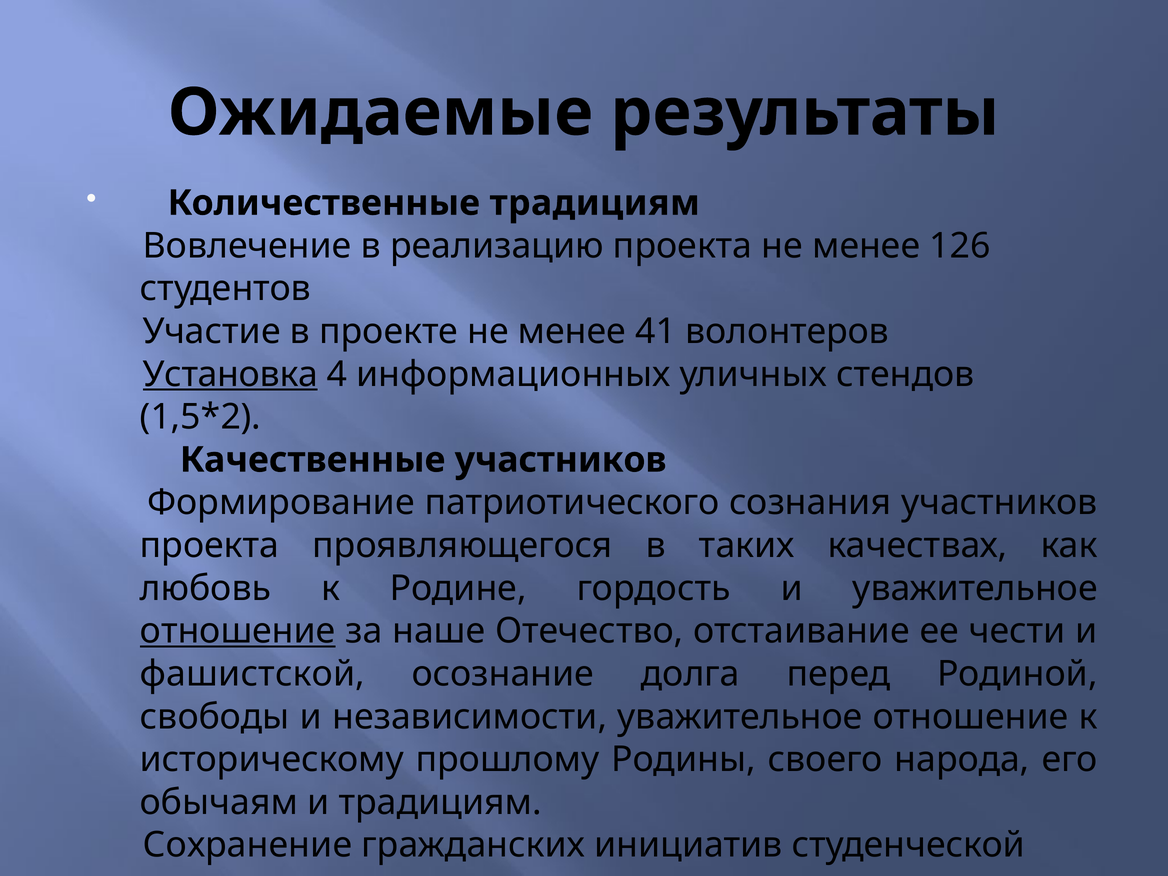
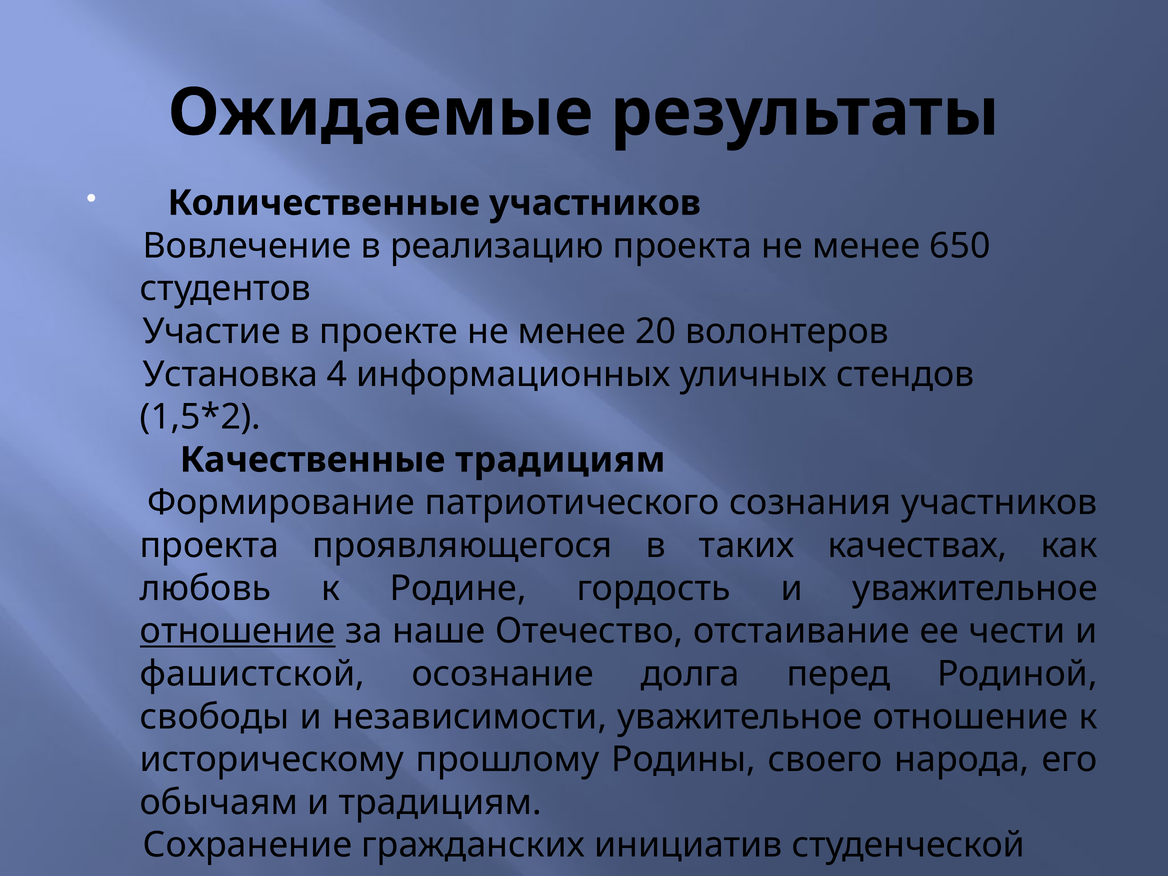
Количественные традициям: традициям -> участников
126: 126 -> 650
41: 41 -> 20
Установка underline: present -> none
Качественные участников: участников -> традициям
